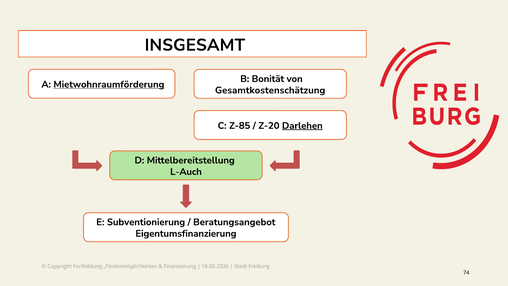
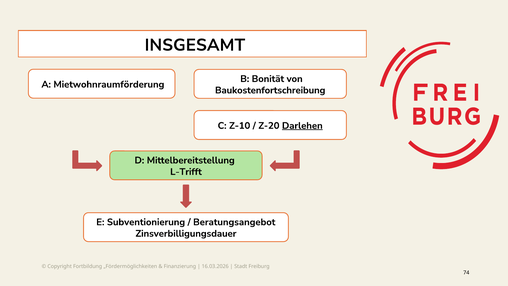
Mietwohnraumförderung underline: present -> none
Gesamtkostenschätzung: Gesamtkostenschätzung -> Baukostenfortschreibung
Z-85: Z-85 -> Z-10
L-Auch: L-Auch -> L-Trifft
Eigentumsfinanzierung: Eigentumsfinanzierung -> Zinsverbilligungsdauer
